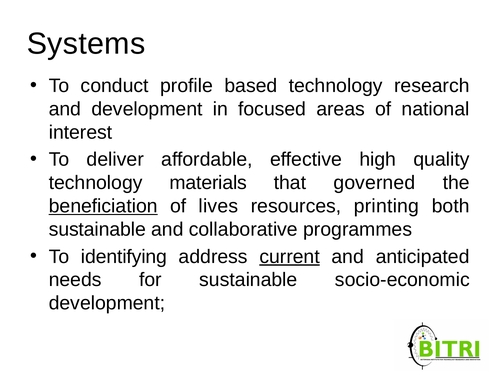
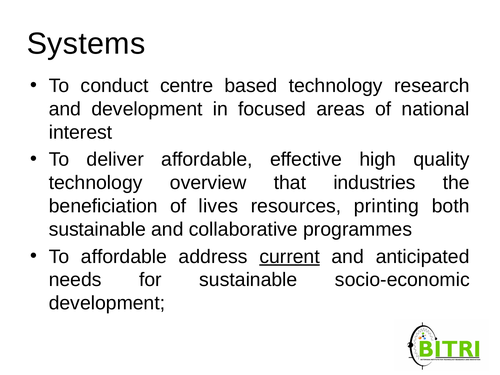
profile: profile -> centre
materials: materials -> overview
governed: governed -> industries
beneficiation underline: present -> none
To identifying: identifying -> affordable
